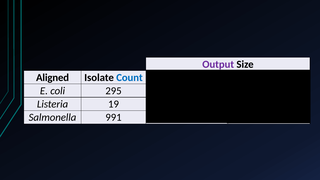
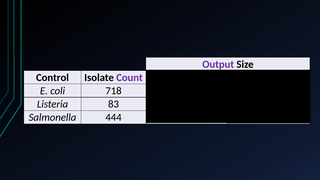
Aligned: Aligned -> Control
Count colour: blue -> purple
295: 295 -> 718
19: 19 -> 83
991: 991 -> 444
